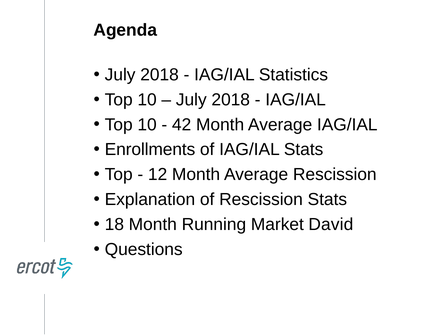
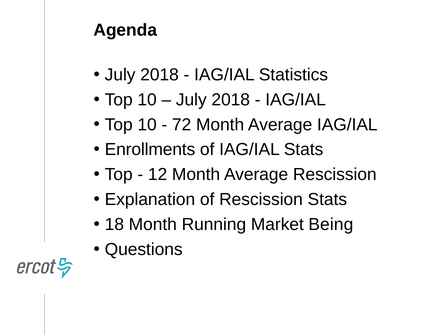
42: 42 -> 72
David: David -> Being
